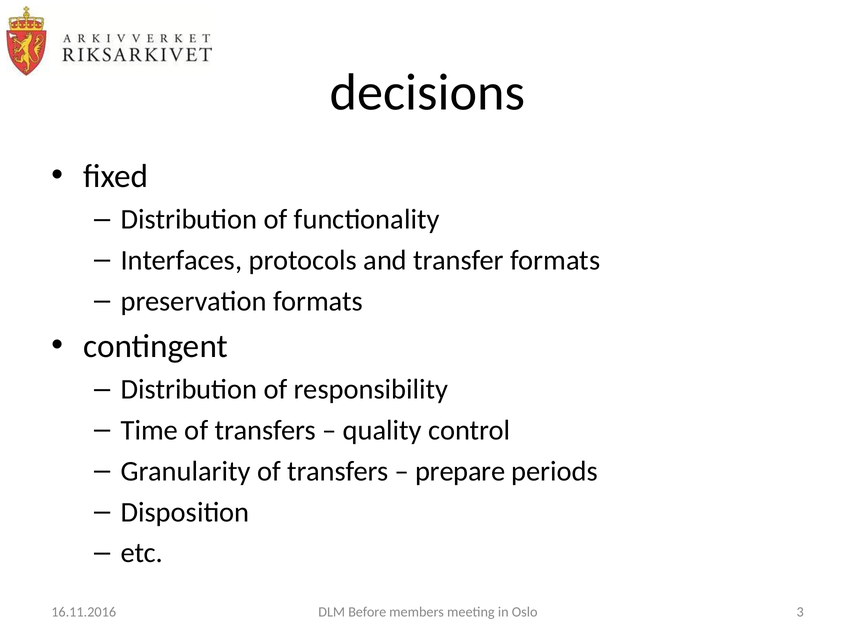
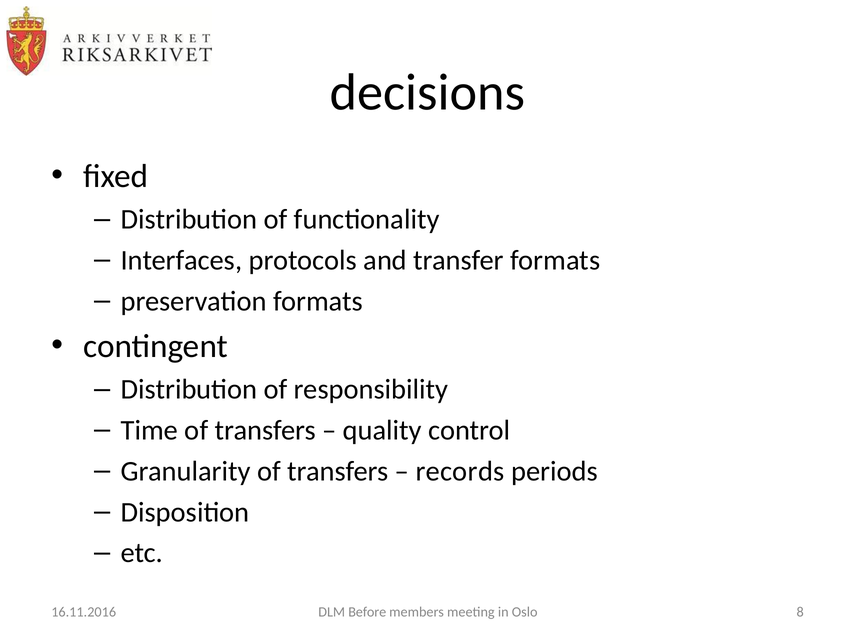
prepare: prepare -> records
3: 3 -> 8
